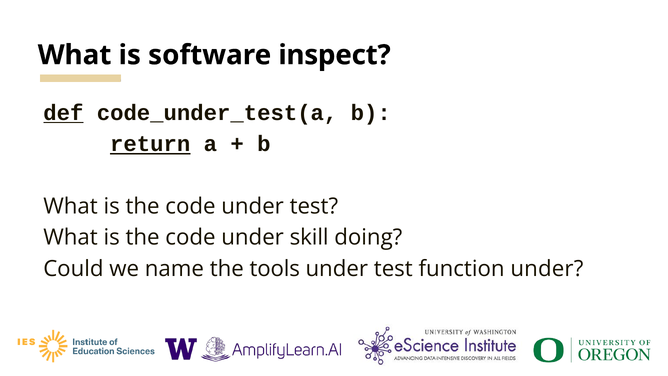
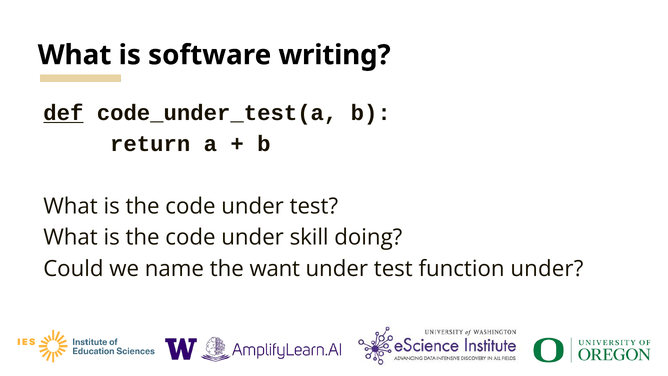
inspect: inspect -> writing
return underline: present -> none
tools: tools -> want
